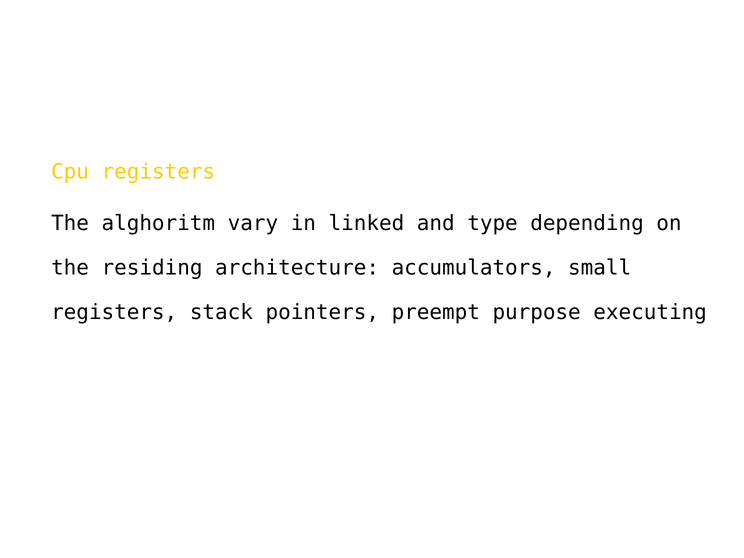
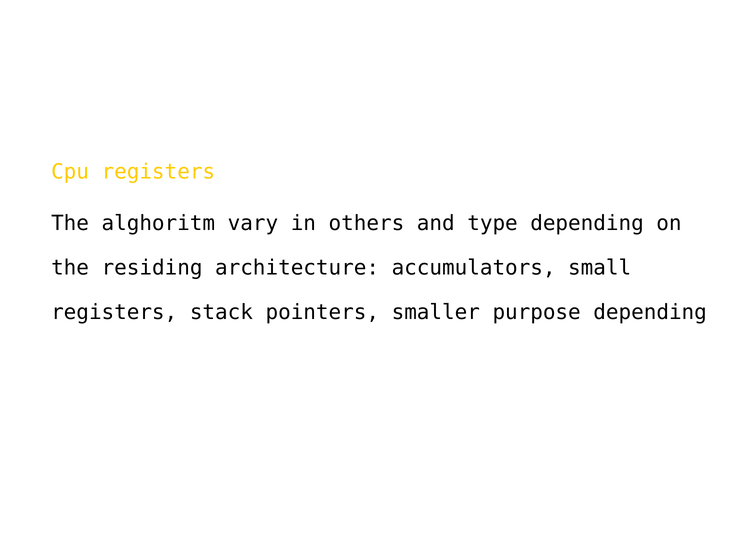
linked: linked -> others
preempt: preempt -> smaller
purpose executing: executing -> depending
